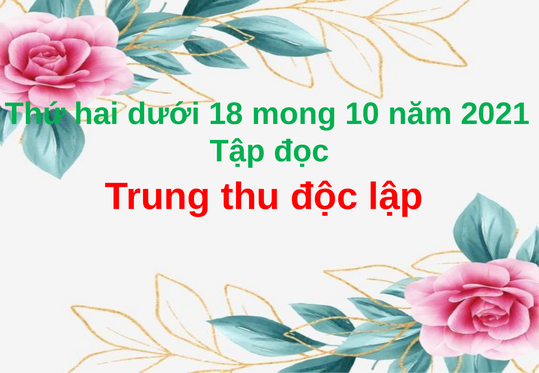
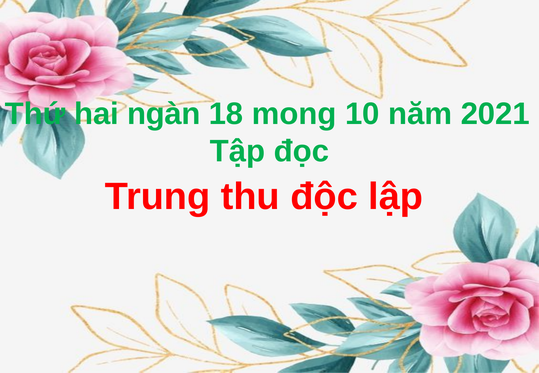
dưới: dưới -> ngàn
